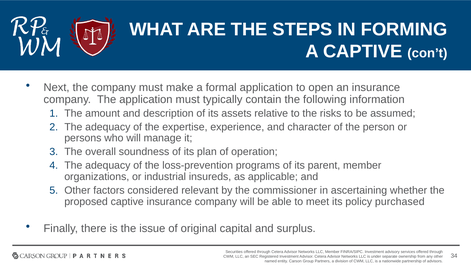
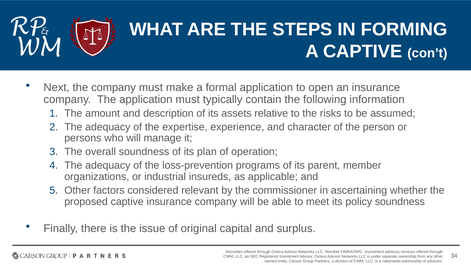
policy purchased: purchased -> soundness
